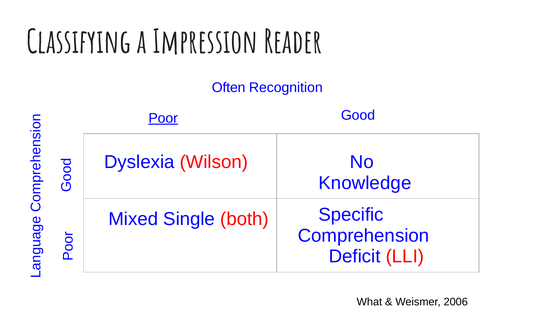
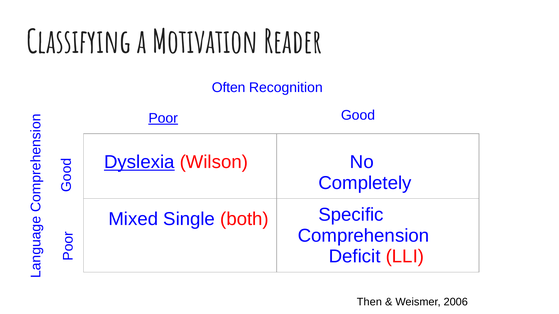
Impression: Impression -> Motivation
Dyslexia underline: none -> present
Knowledge: Knowledge -> Completely
What: What -> Then
